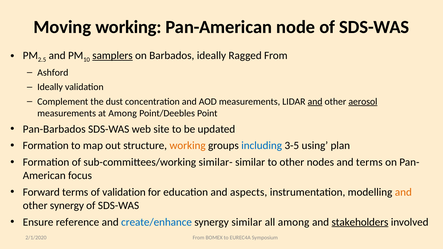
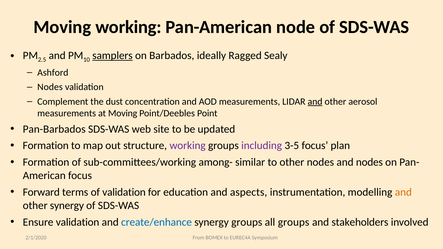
Ragged From: From -> Sealy
Ideally at (50, 87): Ideally -> Nodes
aerosol underline: present -> none
at Among: Among -> Moving
working at (188, 146) colour: orange -> purple
including colour: blue -> purple
3-5 using: using -> focus
similar-: similar- -> among-
and terms: terms -> nodes
Ensure reference: reference -> validation
synergy similar: similar -> groups
all among: among -> groups
stakeholders underline: present -> none
